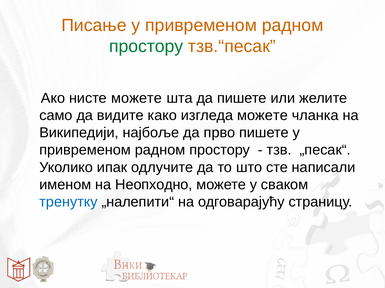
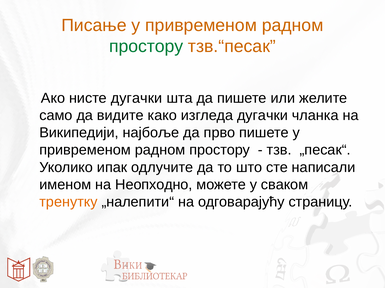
нисте можете: можете -> дугачки
изгледа можете: можете -> дугачки
тренутку colour: blue -> orange
